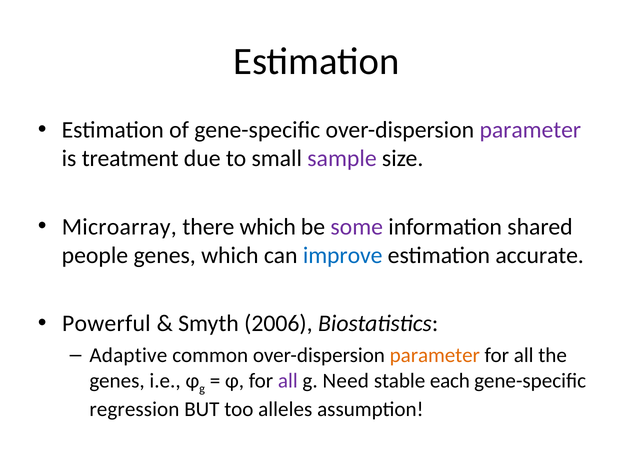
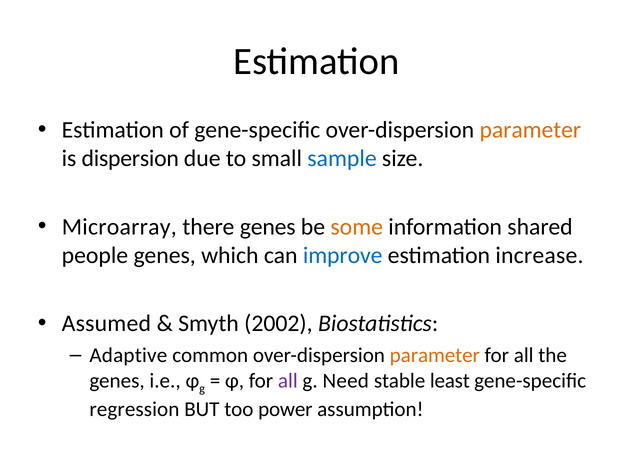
parameter at (530, 130) colour: purple -> orange
treatment: treatment -> dispersion
sample colour: purple -> blue
there which: which -> genes
some colour: purple -> orange
accurate: accurate -> increase
Powerful: Powerful -> Assumed
2006: 2006 -> 2002
each: each -> least
alleles: alleles -> power
